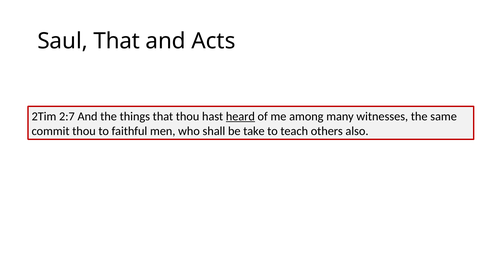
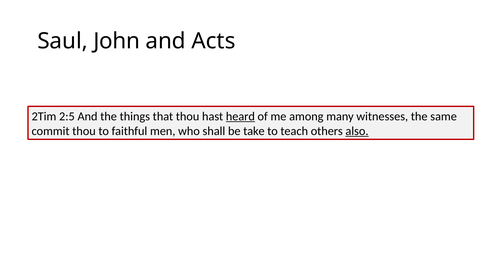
Saul That: That -> John
2:7: 2:7 -> 2:5
also underline: none -> present
